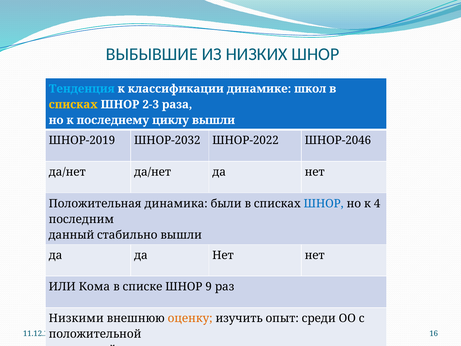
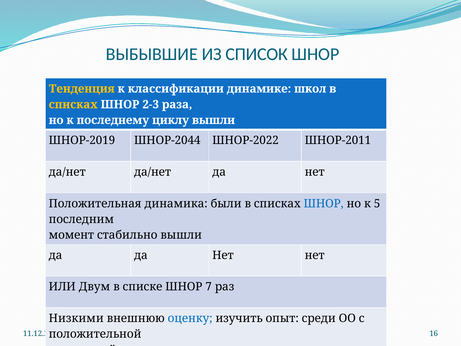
НИЗКИХ: НИЗКИХ -> СПИСОК
Тенденция colour: light blue -> yellow
ШНОР-2032: ШНОР-2032 -> ШНОР-2044
ШНОР-2046: ШНОР-2046 -> ШНОР-2011
4: 4 -> 5
данный: данный -> момент
Кома: Кома -> Двум
9: 9 -> 7
оценку colour: orange -> blue
